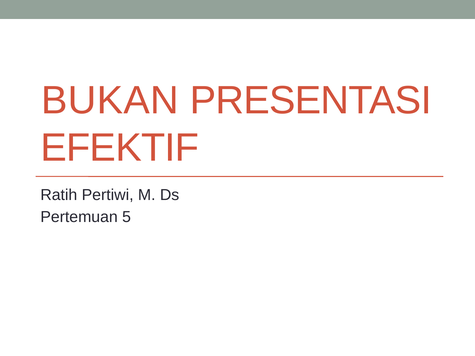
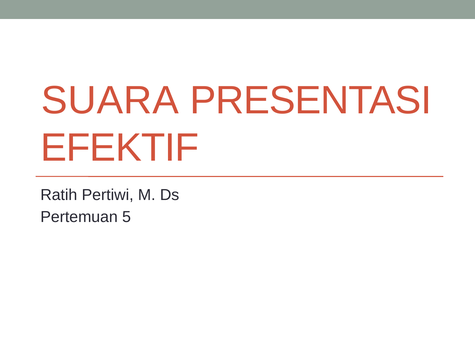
BUKAN: BUKAN -> SUARA
